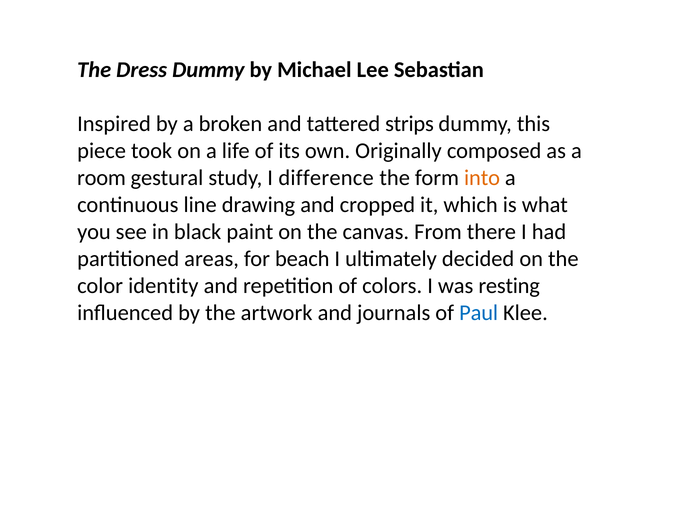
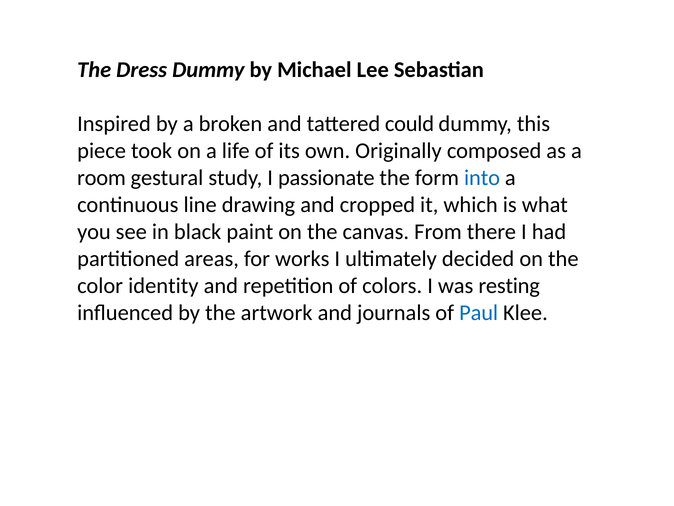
strips: strips -> could
difference: difference -> passionate
into colour: orange -> blue
beach: beach -> works
